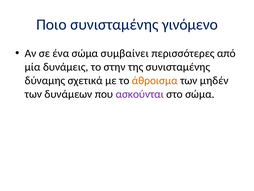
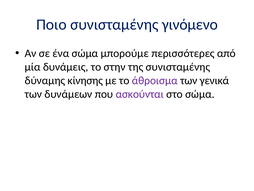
συμβαίνει: συμβαίνει -> μπορούμε
σχετικά: σχετικά -> κίνησης
άθροισμα colour: orange -> purple
μηδέν: μηδέν -> γενικά
